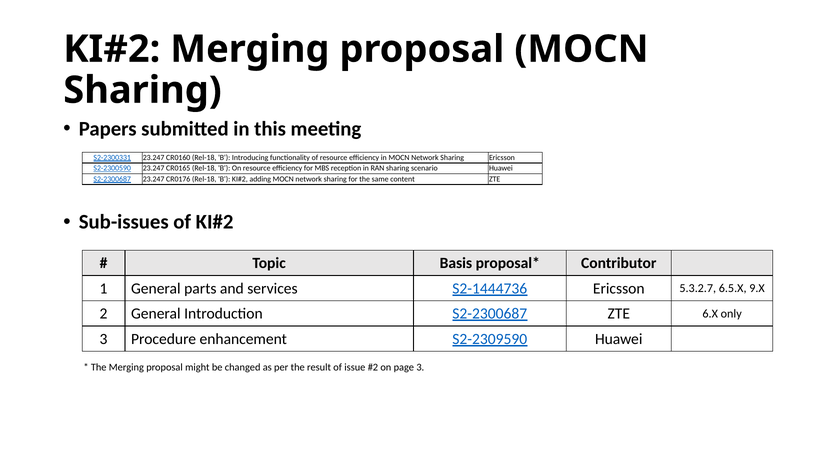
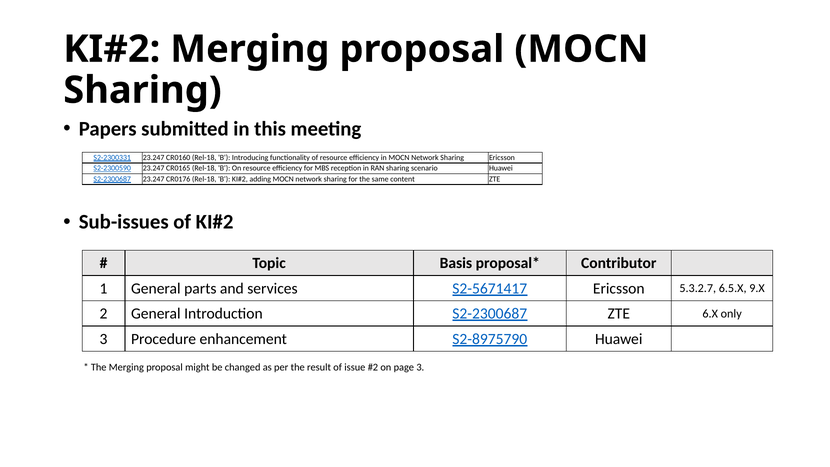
S2-1444736: S2-1444736 -> S2-5671417
S2-2309590: S2-2309590 -> S2-8975790
